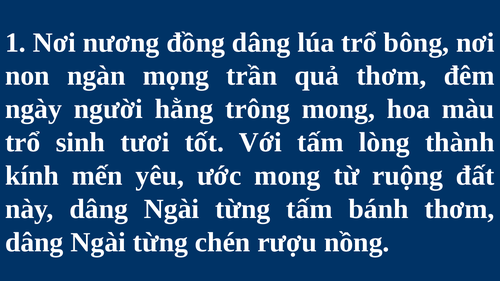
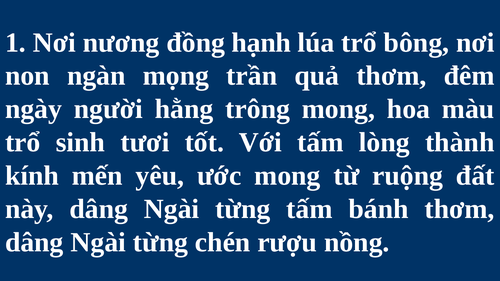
đồng dâng: dâng -> hạnh
